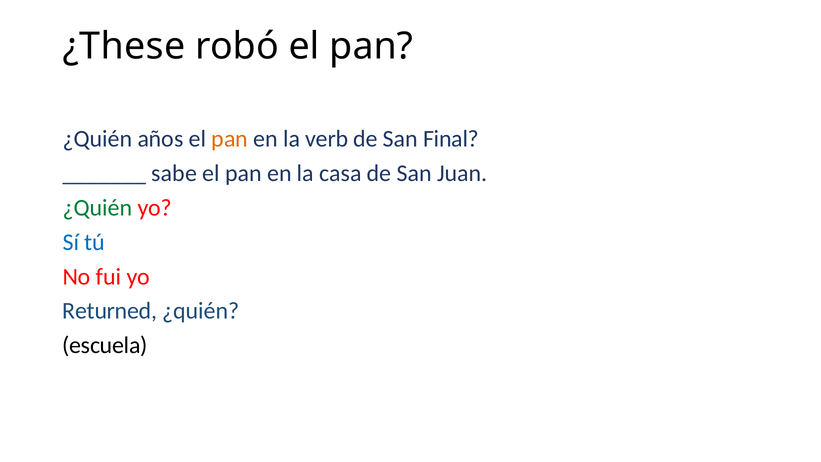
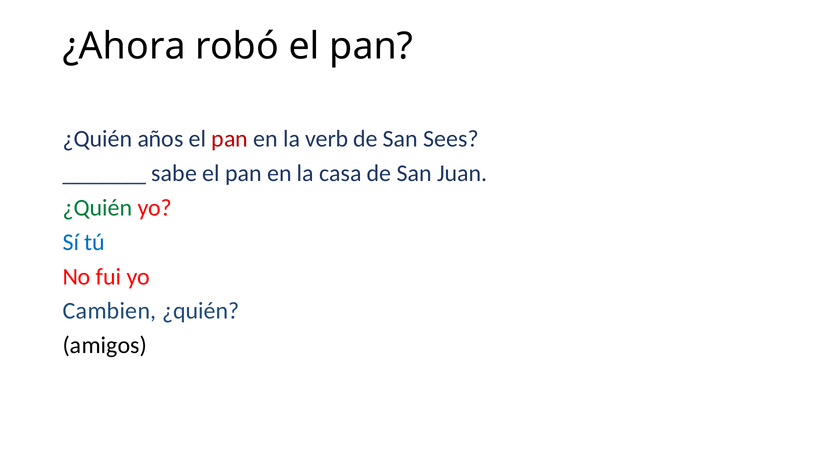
¿These: ¿These -> ¿Ahora
pan at (230, 139) colour: orange -> red
Final: Final -> Sees
Returned: Returned -> Cambien
escuela: escuela -> amigos
